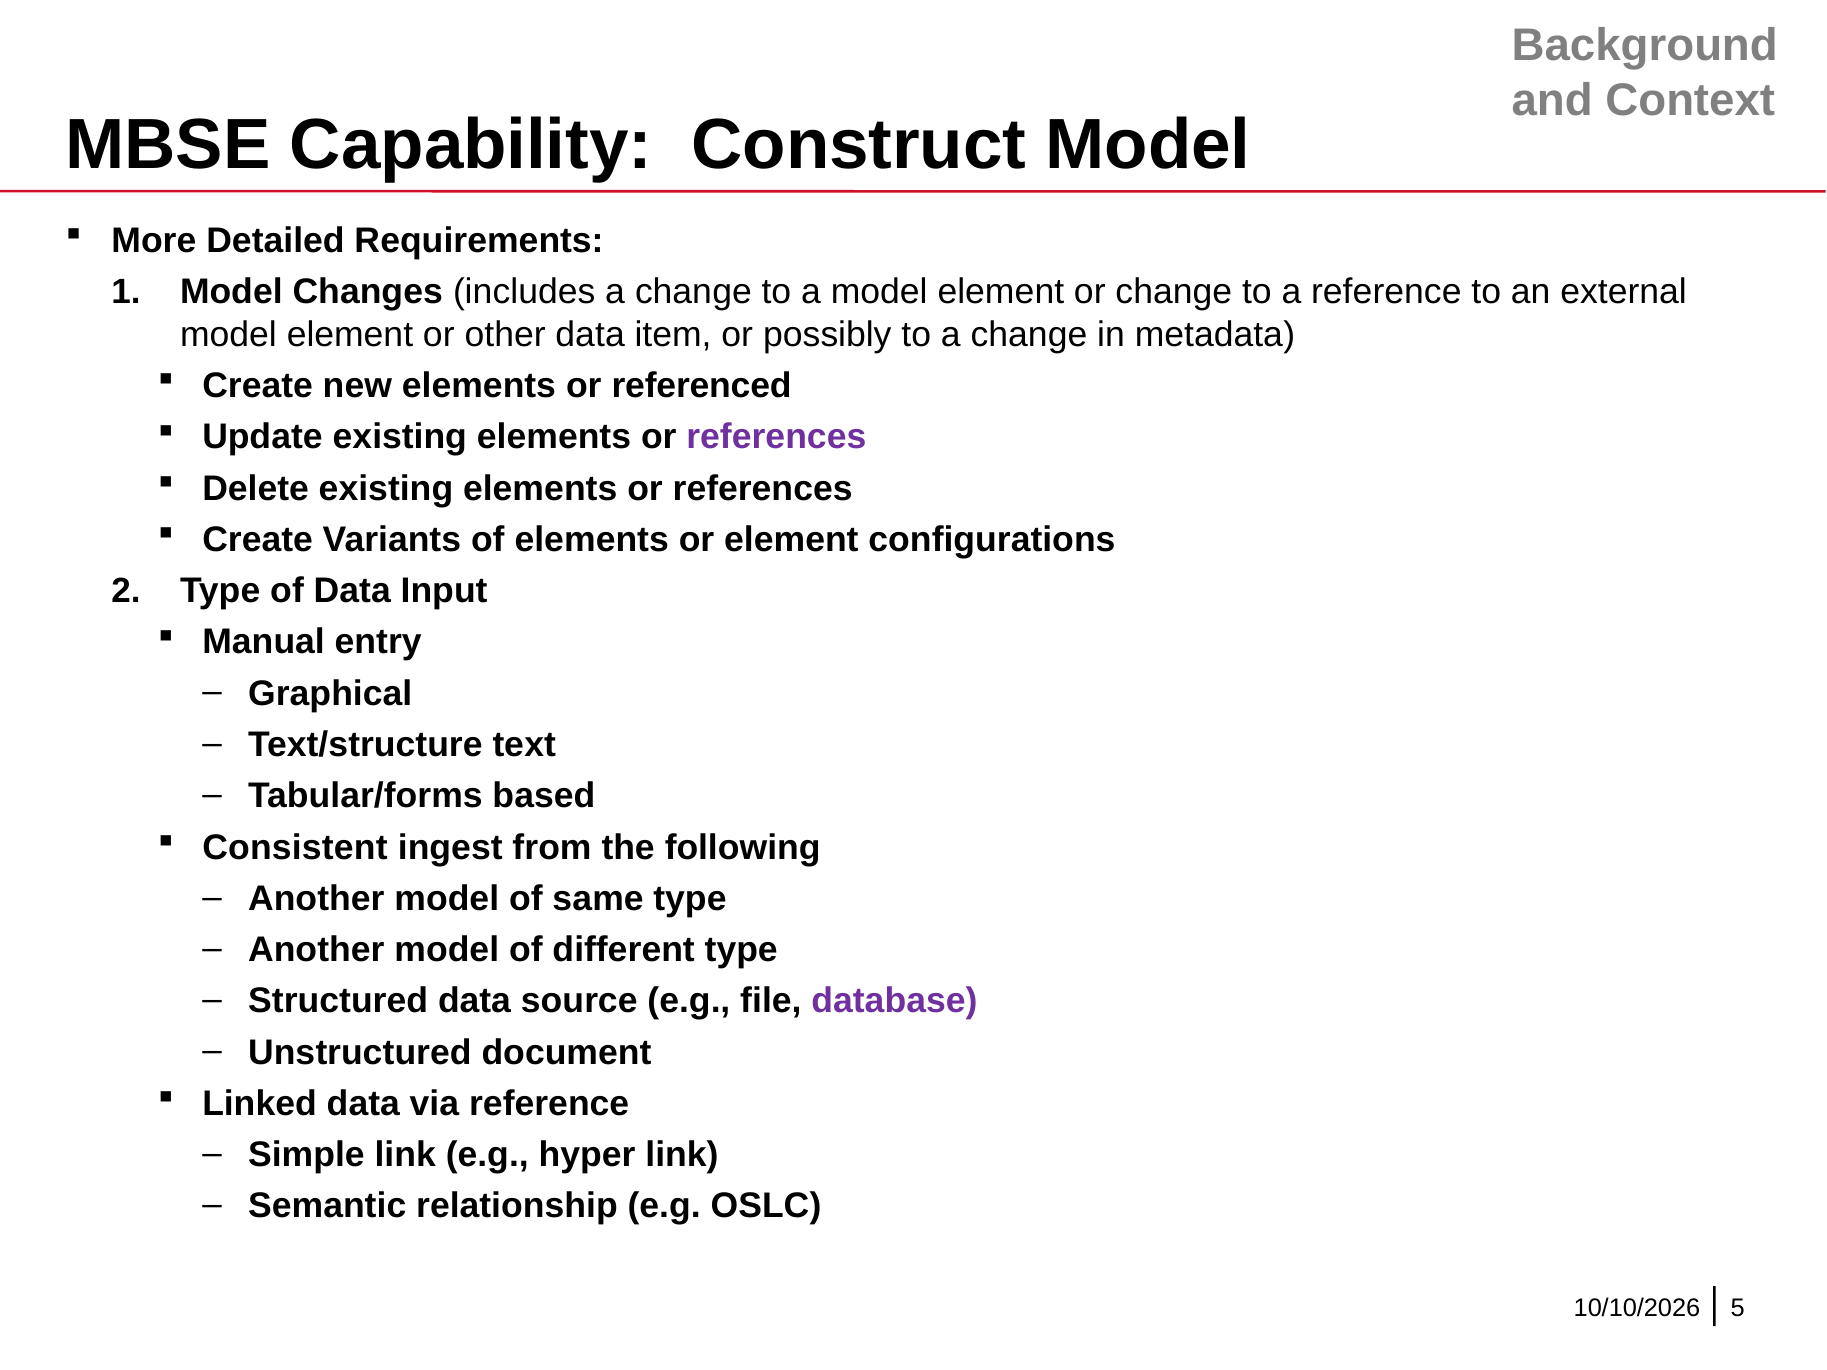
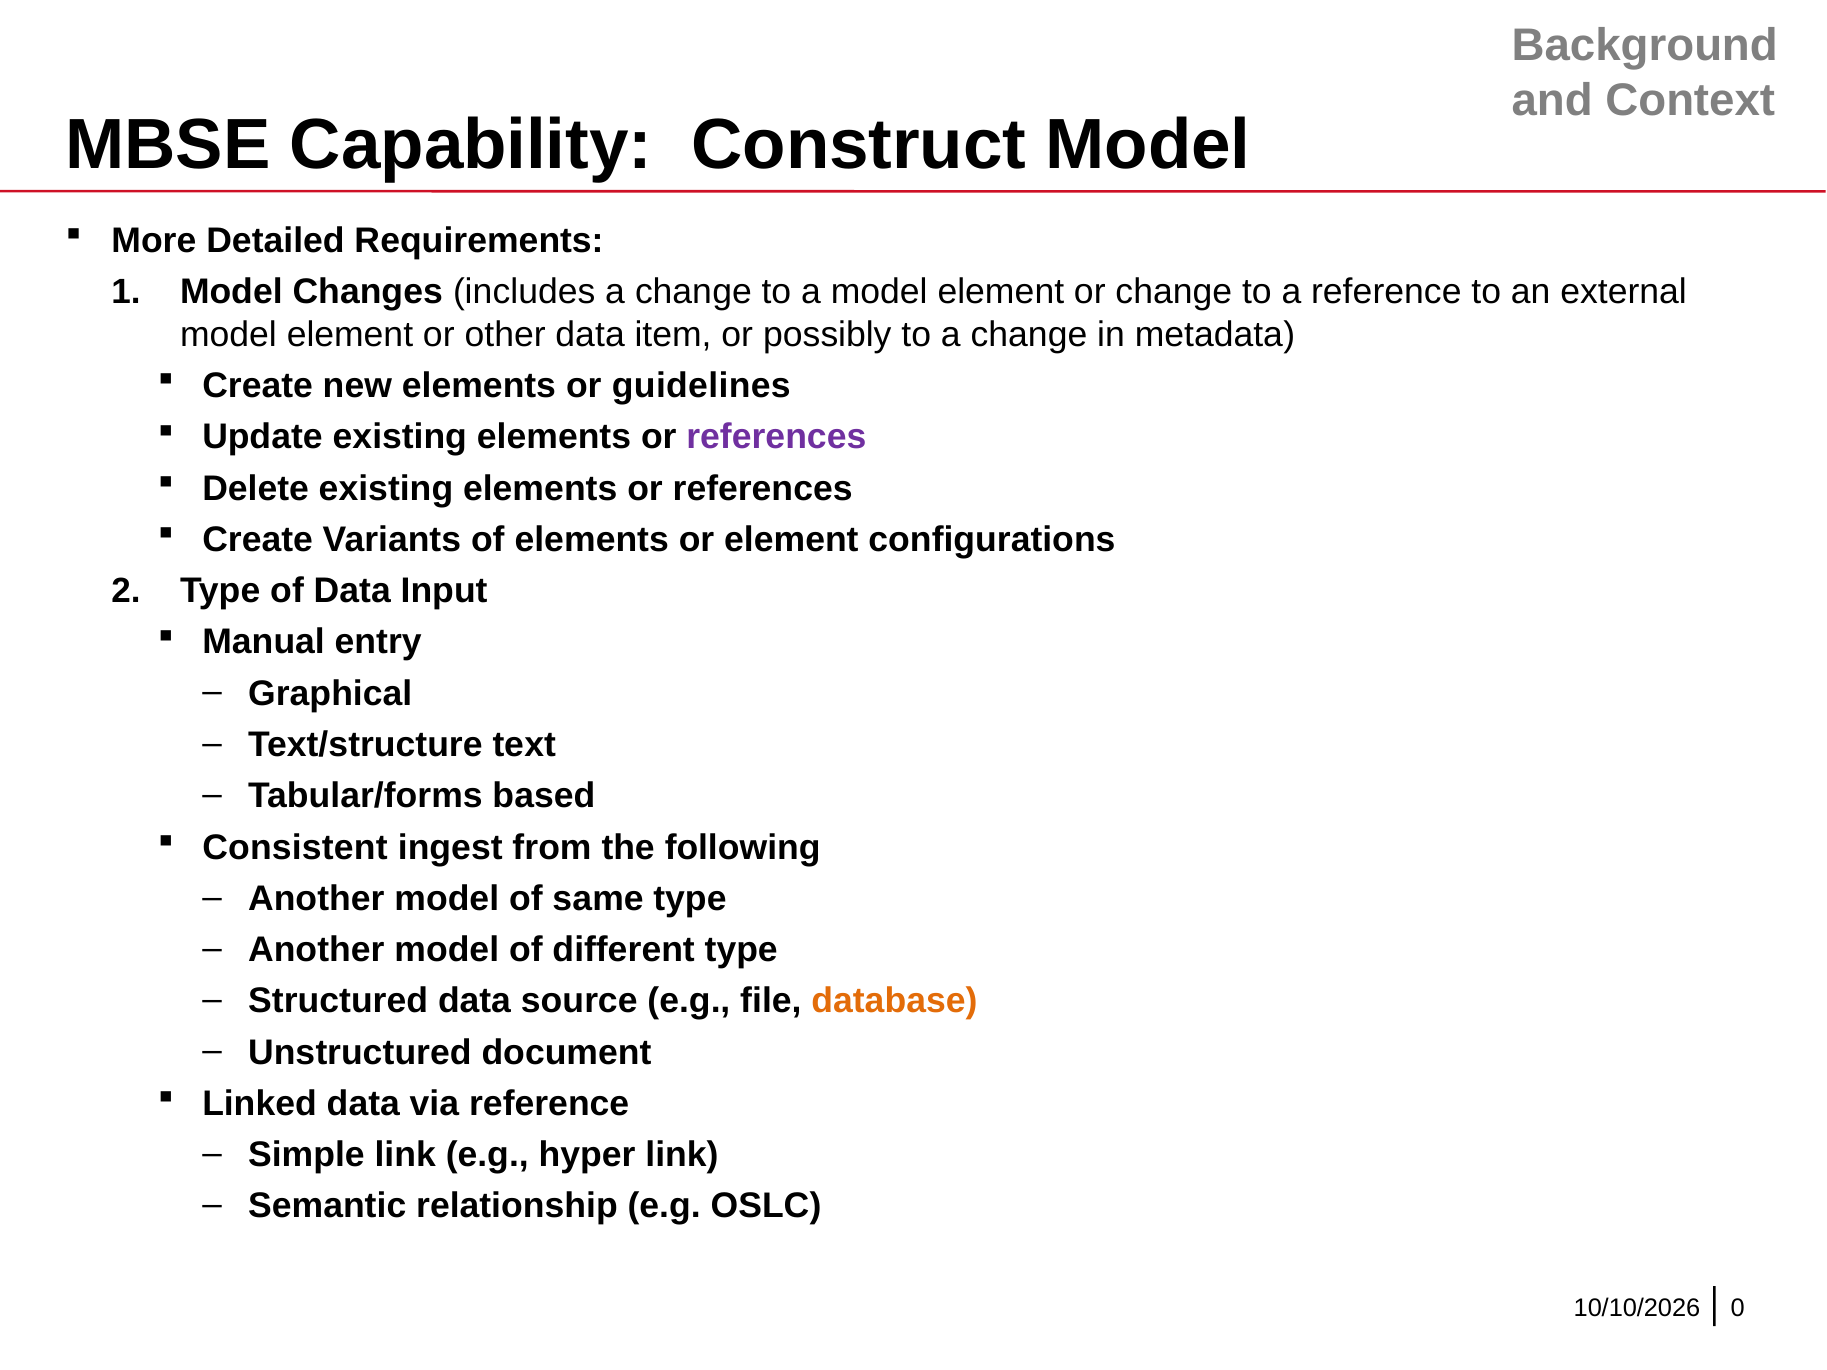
referenced: referenced -> guidelines
database colour: purple -> orange
5: 5 -> 0
